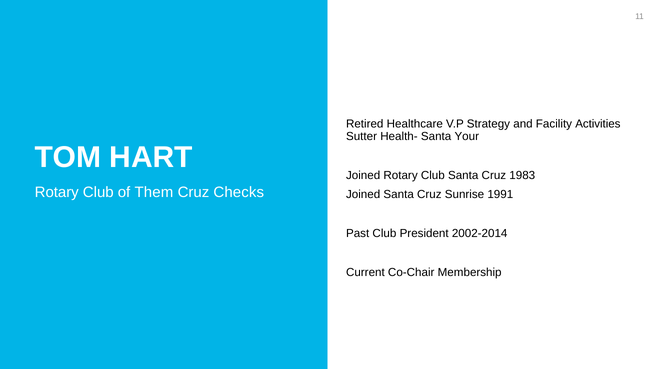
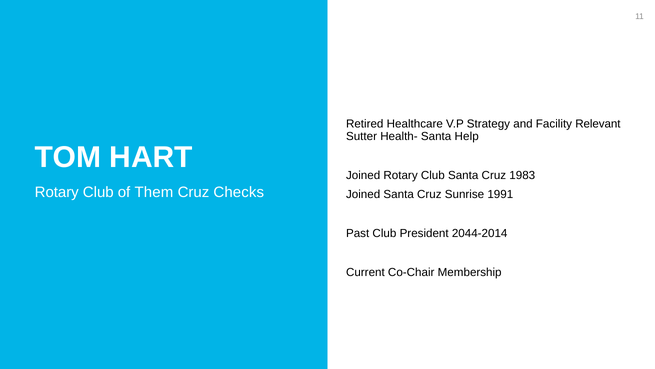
Activities: Activities -> Relevant
Your: Your -> Help
2002-2014: 2002-2014 -> 2044-2014
